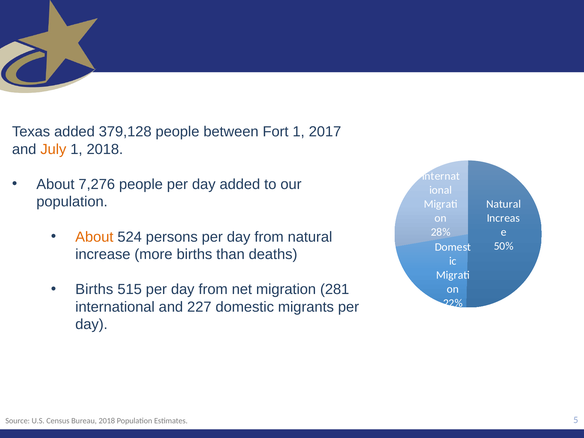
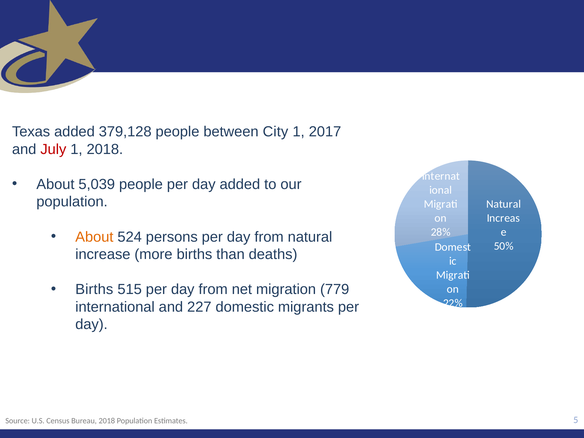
Fort: Fort -> City
July colour: orange -> red
7,276: 7,276 -> 5,039
281: 281 -> 779
